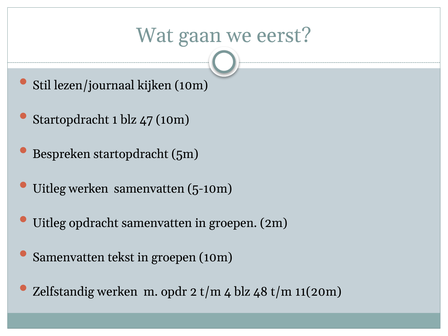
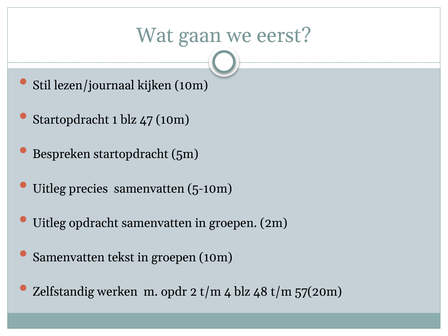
Uitleg werken: werken -> precies
11(20m: 11(20m -> 57(20m
